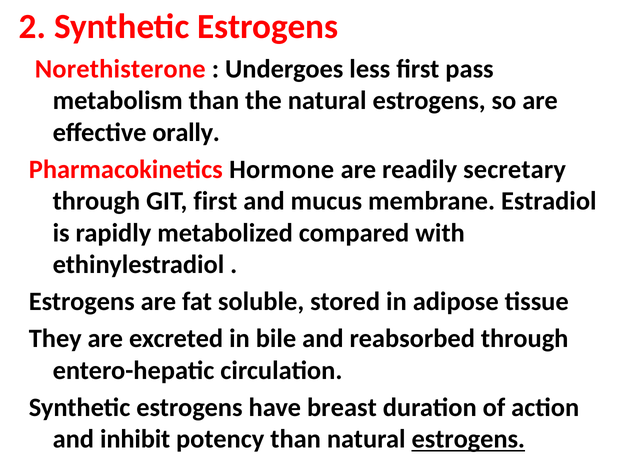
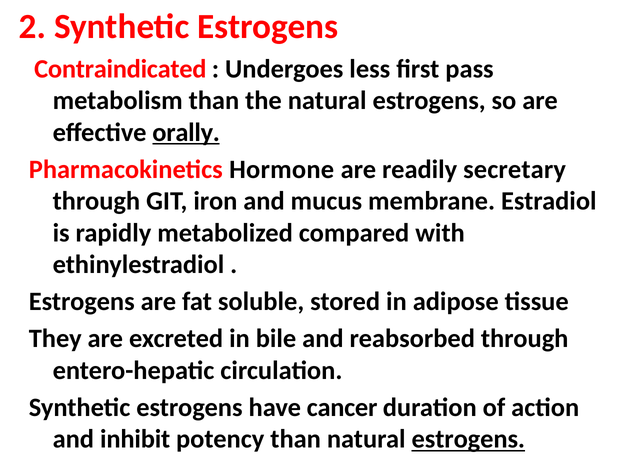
Norethisterone: Norethisterone -> Contraindicated
orally underline: none -> present
GIT first: first -> iron
breast: breast -> cancer
